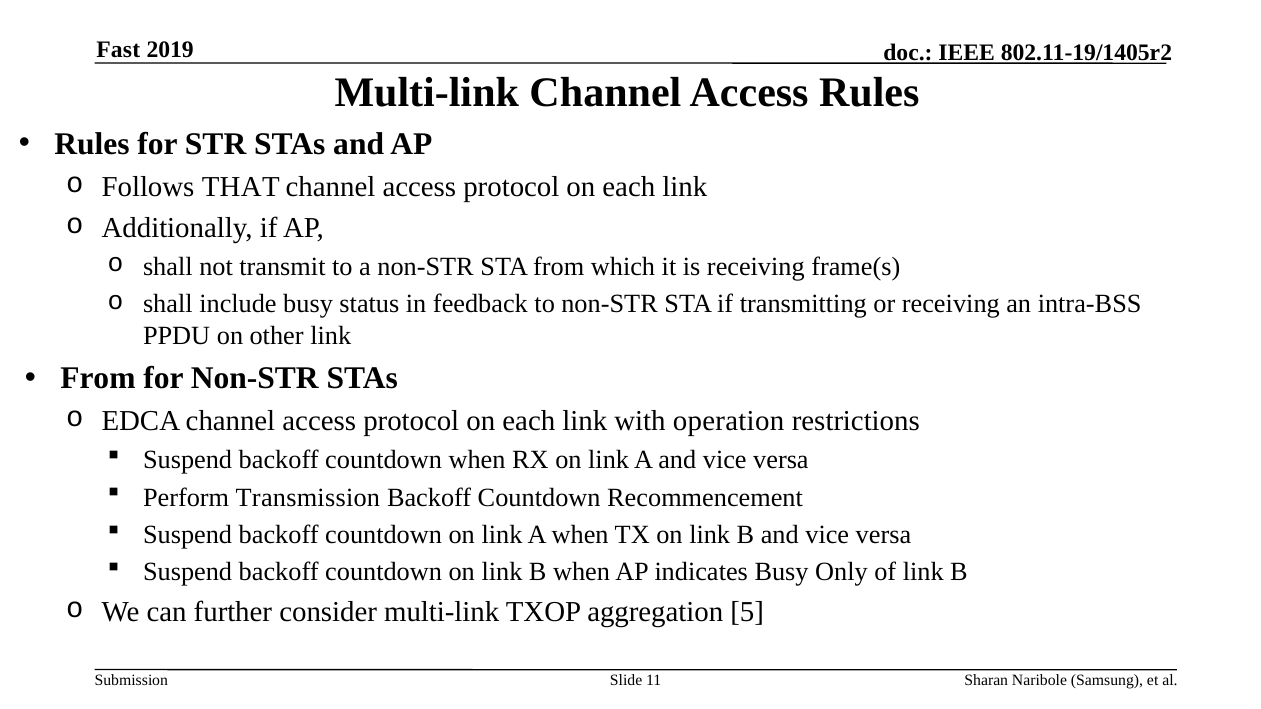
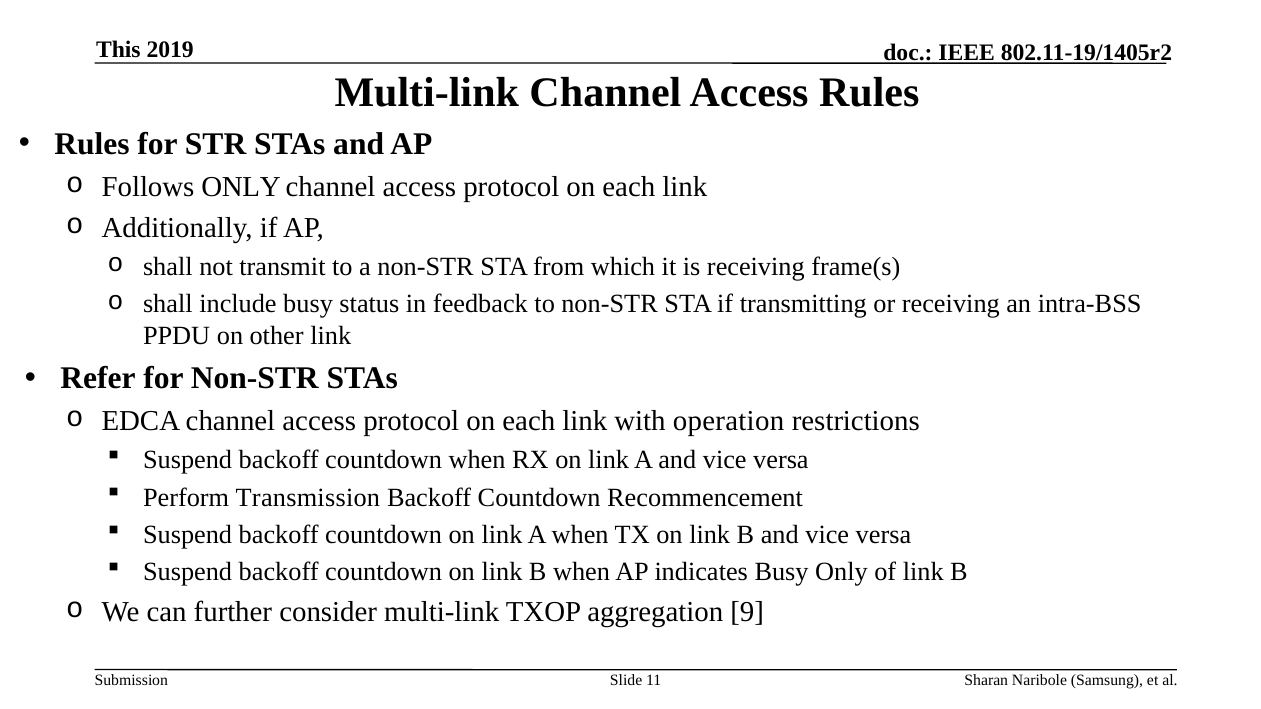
Fast: Fast -> This
Follows THAT: THAT -> ONLY
From at (98, 379): From -> Refer
5: 5 -> 9
